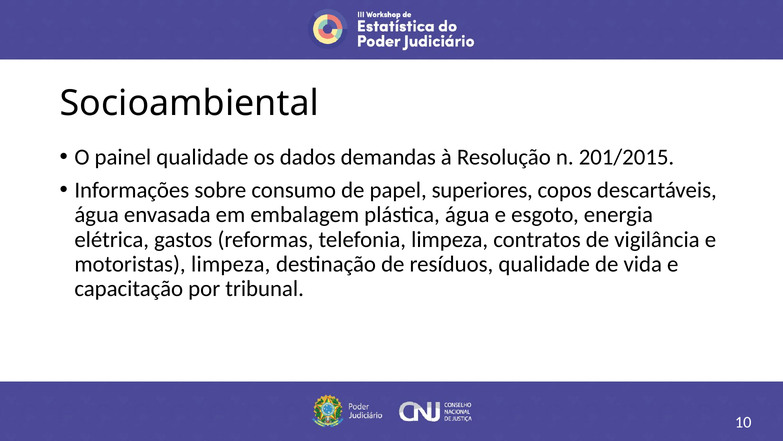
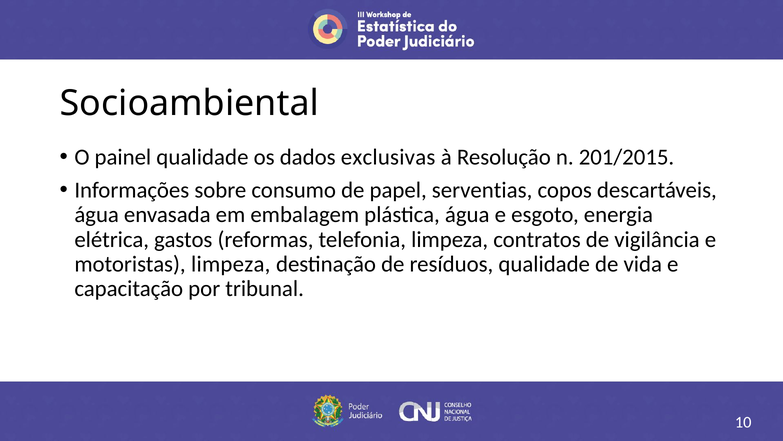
demandas: demandas -> exclusivas
superiores: superiores -> serventias
